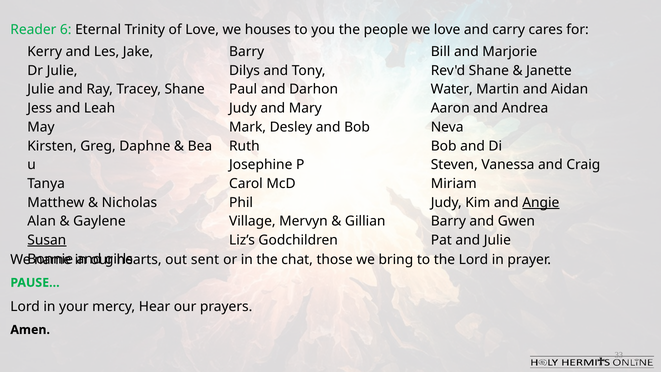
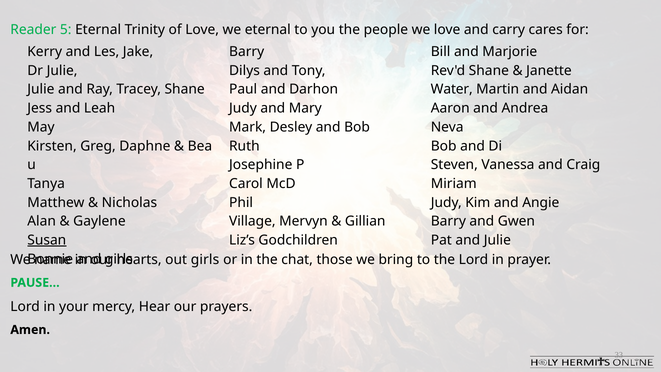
6: 6 -> 5
we houses: houses -> eternal
Angie underline: present -> none
out sent: sent -> girls
